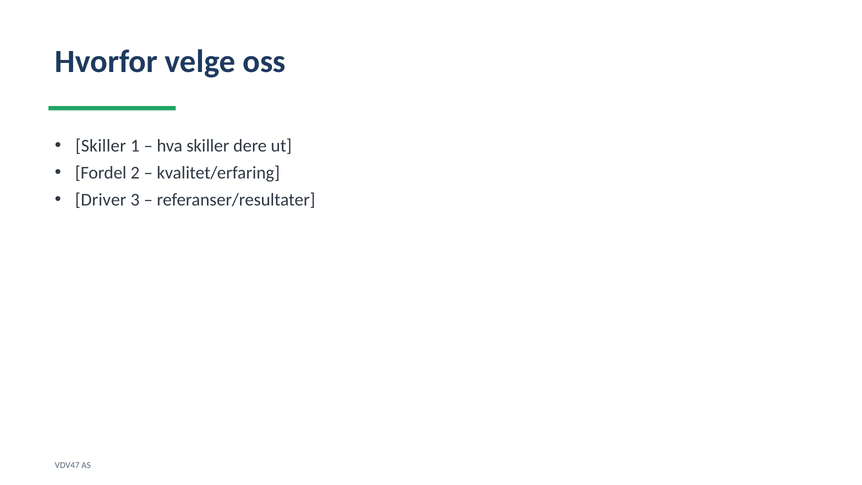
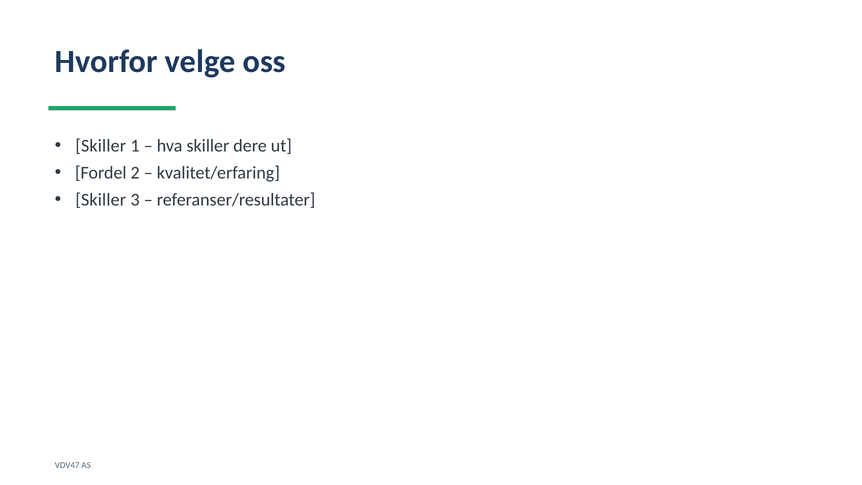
Driver at (101, 200): Driver -> Skiller
